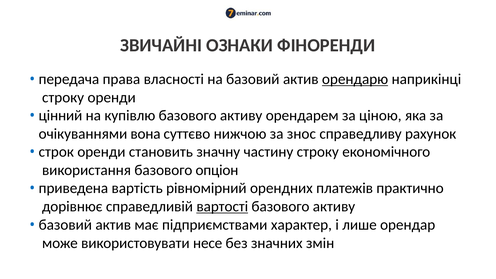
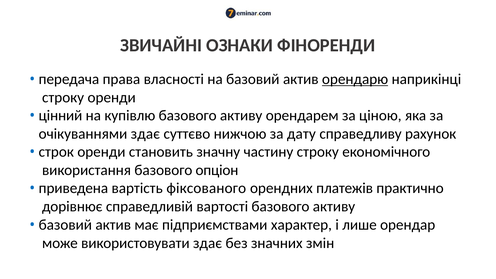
очікуваннями вона: вона -> здає
знос: знос -> дату
рівномірний: рівномірний -> фіксованого
вартості underline: present -> none
використовувати несе: несе -> здає
